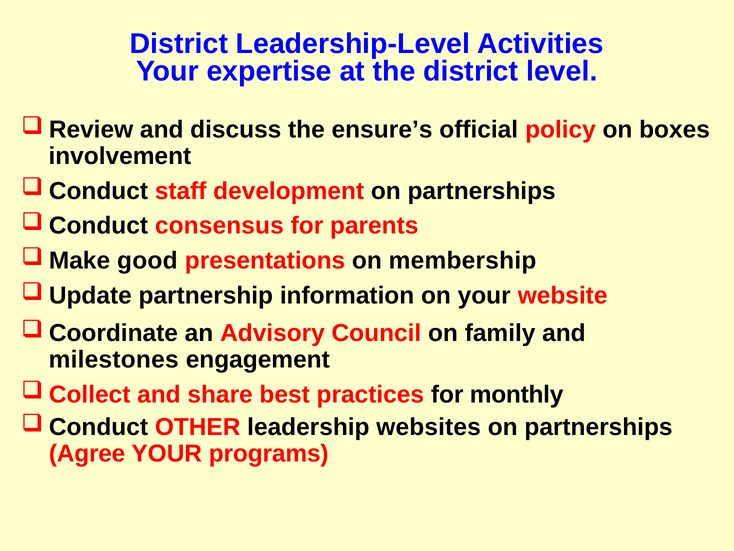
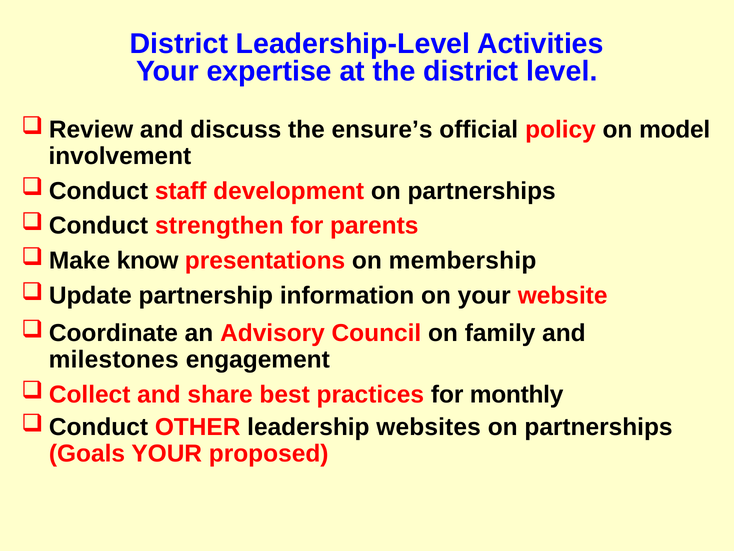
boxes: boxes -> model
consensus: consensus -> strengthen
good: good -> know
Agree: Agree -> Goals
programs: programs -> proposed
